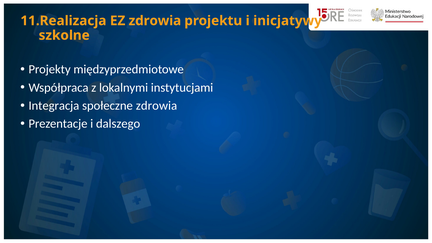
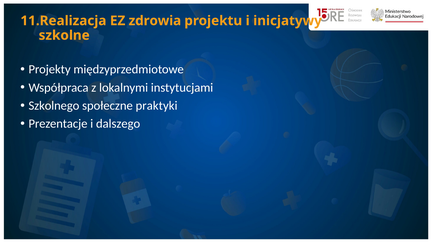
Integracja: Integracja -> Szkolnego
społeczne zdrowia: zdrowia -> praktyki
